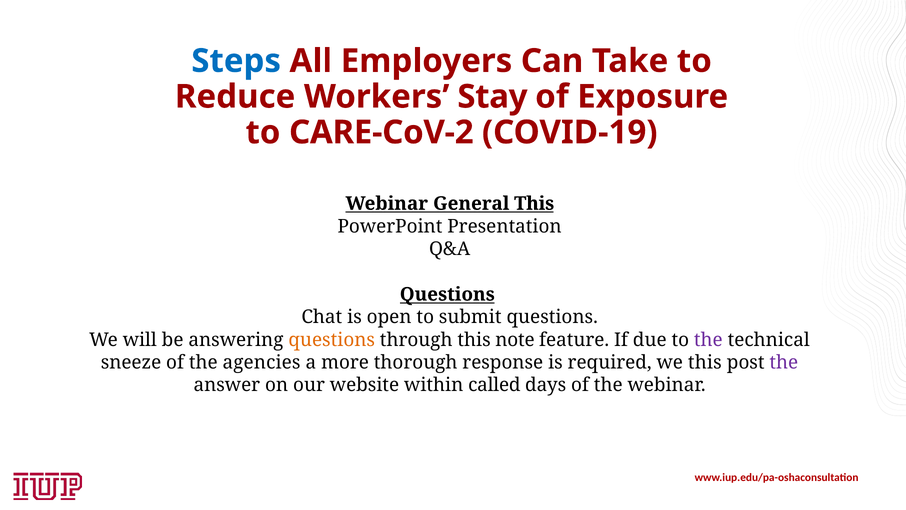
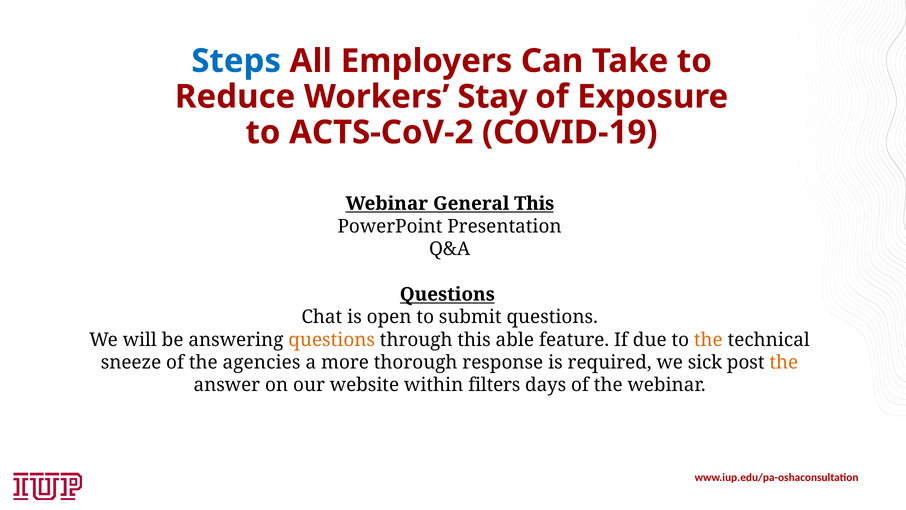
CARE-CoV-2: CARE-CoV-2 -> ACTS-CoV-2
note: note -> able
the at (708, 340) colour: purple -> orange
we this: this -> sick
the at (784, 362) colour: purple -> orange
called: called -> filters
